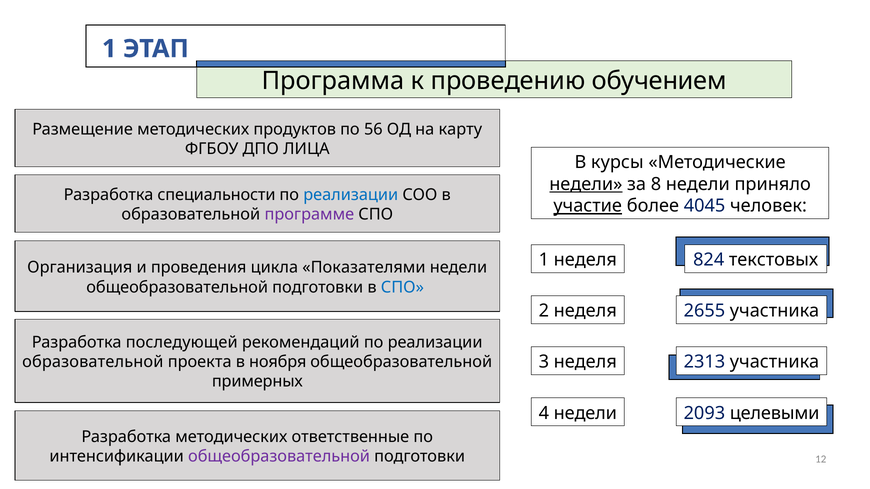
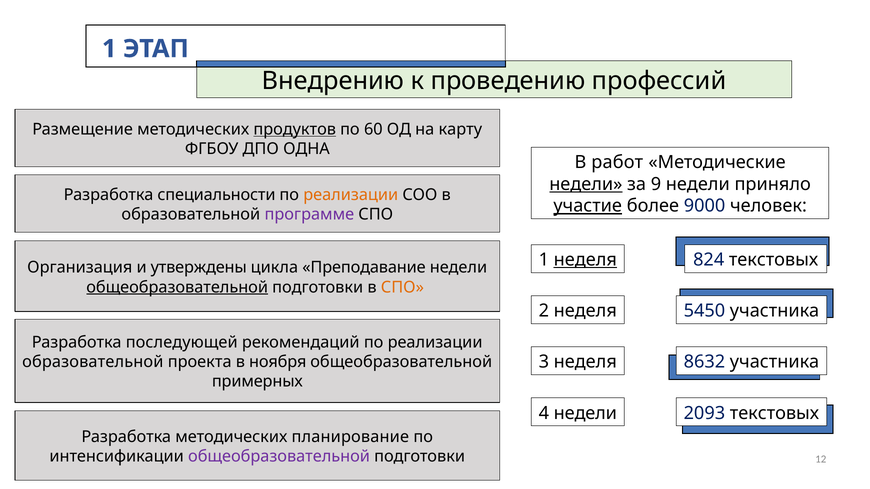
Программа: Программа -> Внедрению
обучением: обучением -> профессий
продуктов underline: none -> present
56: 56 -> 60
ЛИЦА: ЛИЦА -> ОДНА
курсы: курсы -> работ
8: 8 -> 9
реализации at (351, 195) colour: blue -> orange
4045: 4045 -> 9000
неделя at (585, 260) underline: none -> present
проведения: проведения -> утверждены
Показателями: Показателями -> Преподавание
общеобразовательной at (177, 287) underline: none -> present
СПО at (402, 287) colour: blue -> orange
2655: 2655 -> 5450
2313: 2313 -> 8632
2093 целевыми: целевыми -> текстовых
ответственные: ответственные -> планирование
